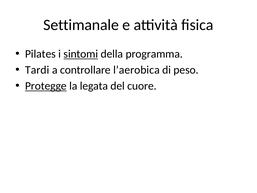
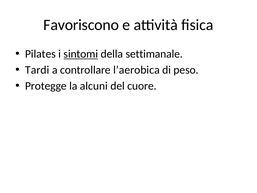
Settimanale: Settimanale -> Favoriscono
programma: programma -> settimanale
Protegge underline: present -> none
legata: legata -> alcuni
